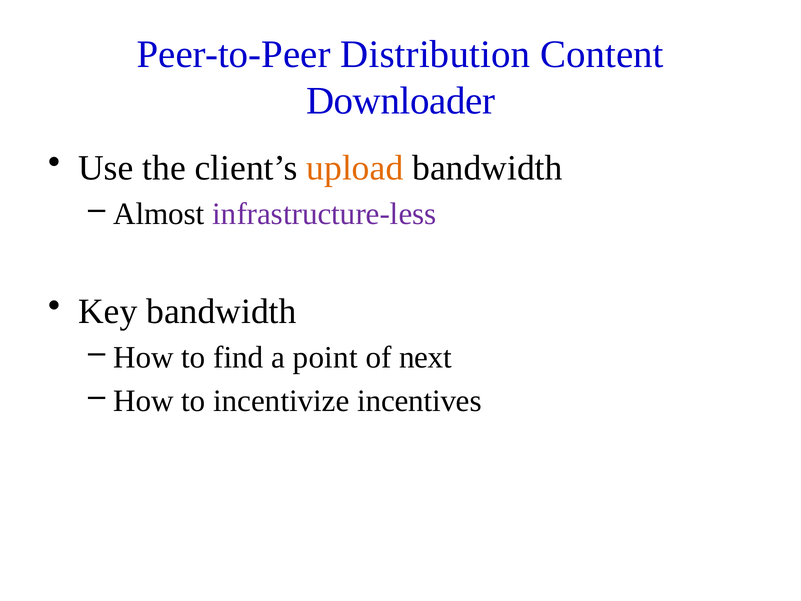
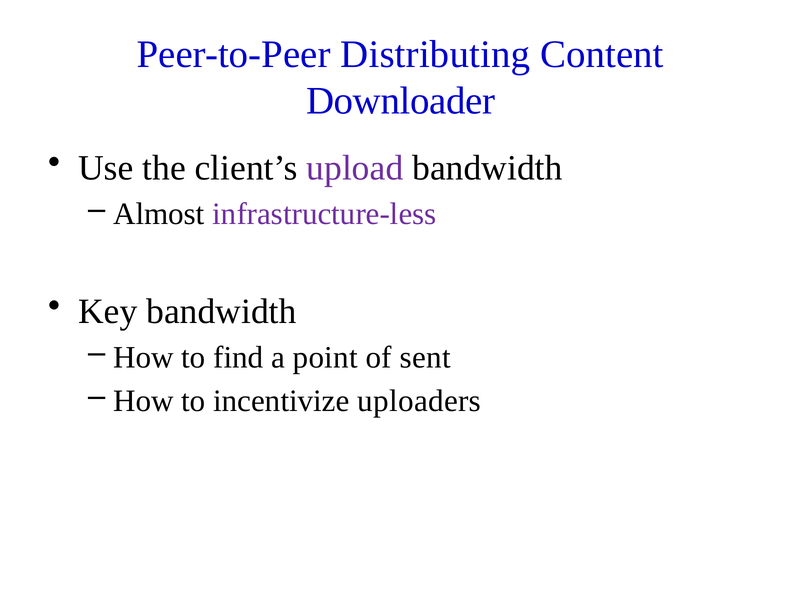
Distribution: Distribution -> Distributing
upload colour: orange -> purple
next: next -> sent
incentives: incentives -> uploaders
